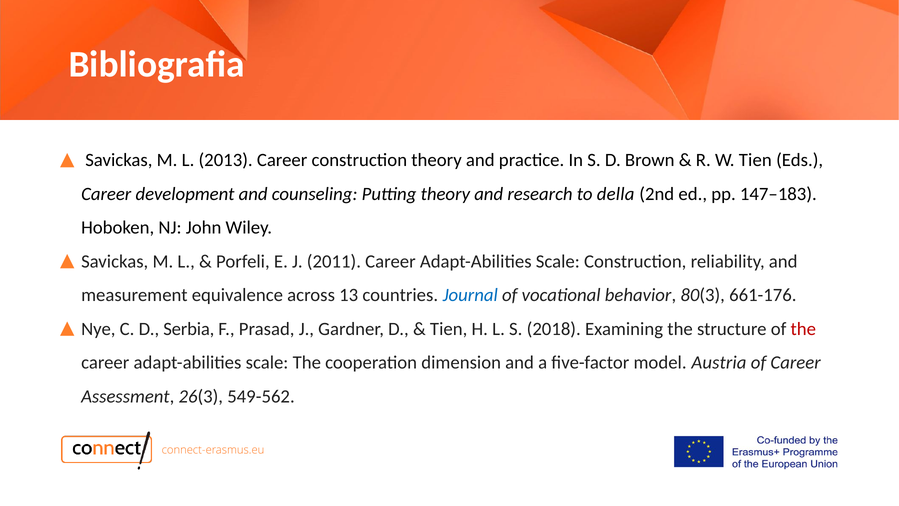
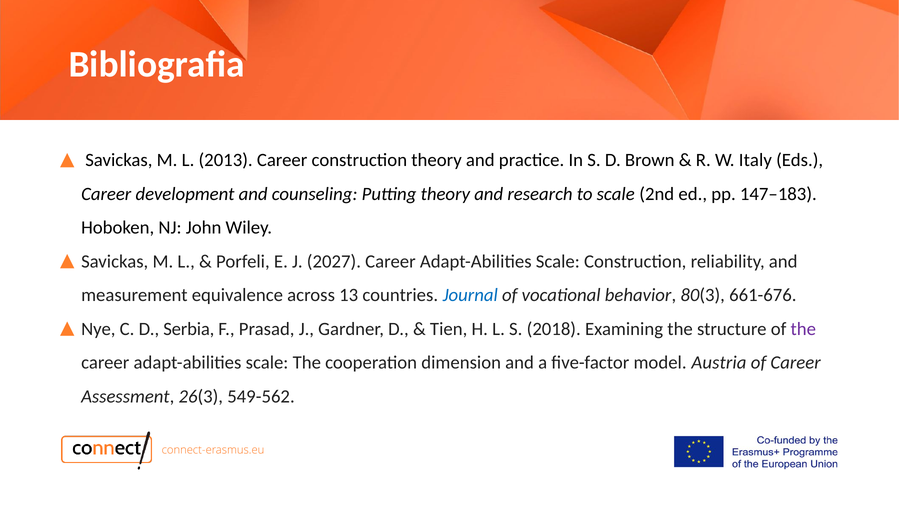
W Tien: Tien -> Italy
to della: della -> scale
2011: 2011 -> 2027
661-176: 661-176 -> 661-676
the at (803, 329) colour: red -> purple
